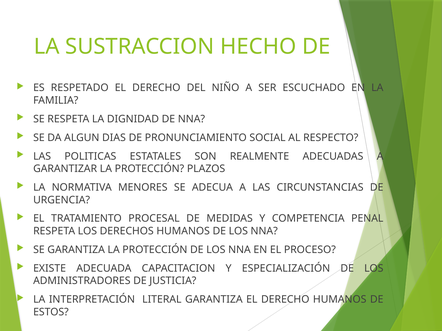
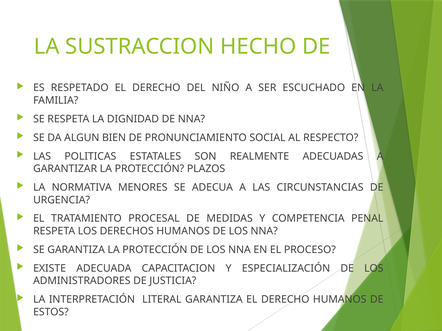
DIAS: DIAS -> BIEN
